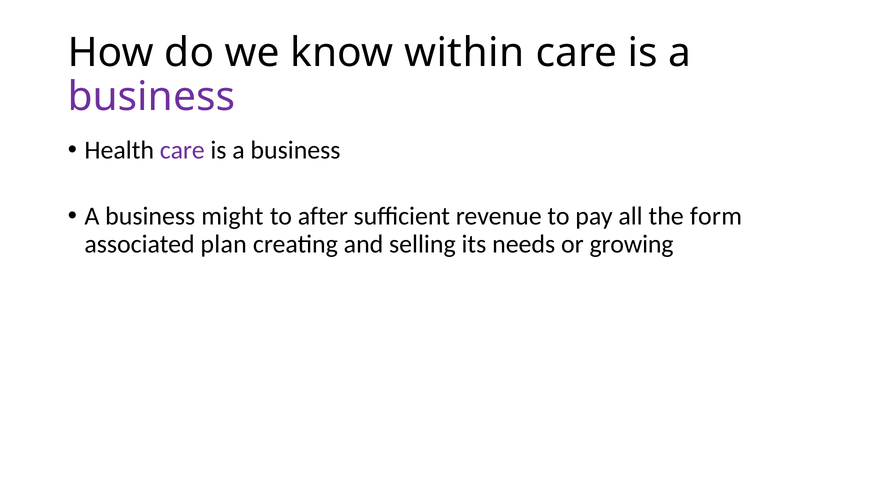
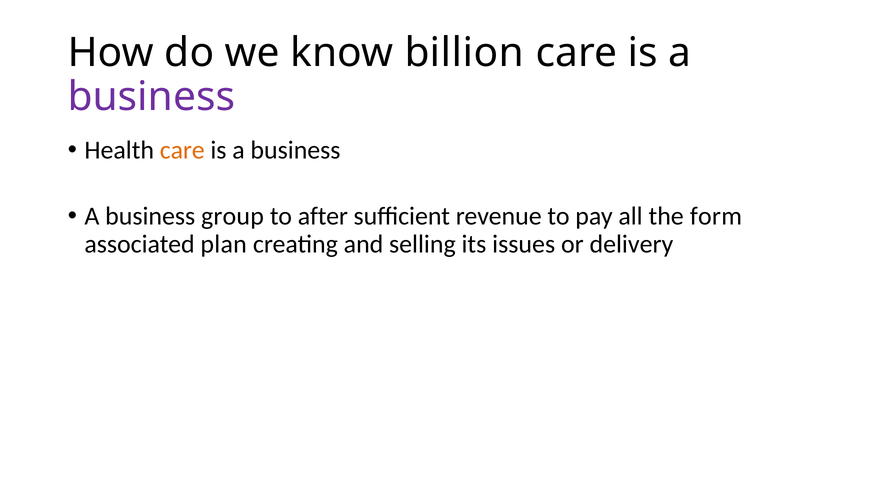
within: within -> billion
care at (182, 150) colour: purple -> orange
might: might -> group
needs: needs -> issues
growing: growing -> delivery
